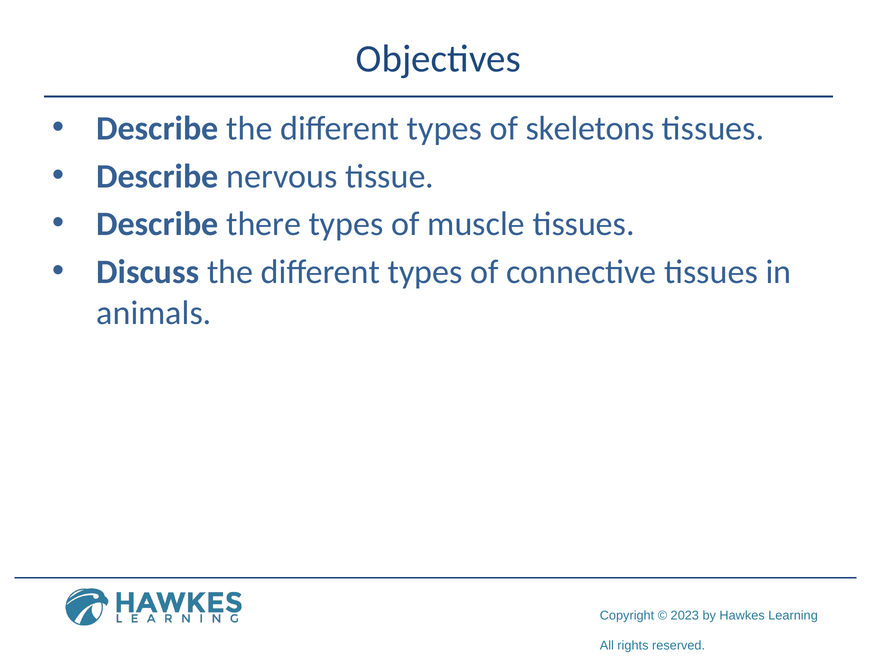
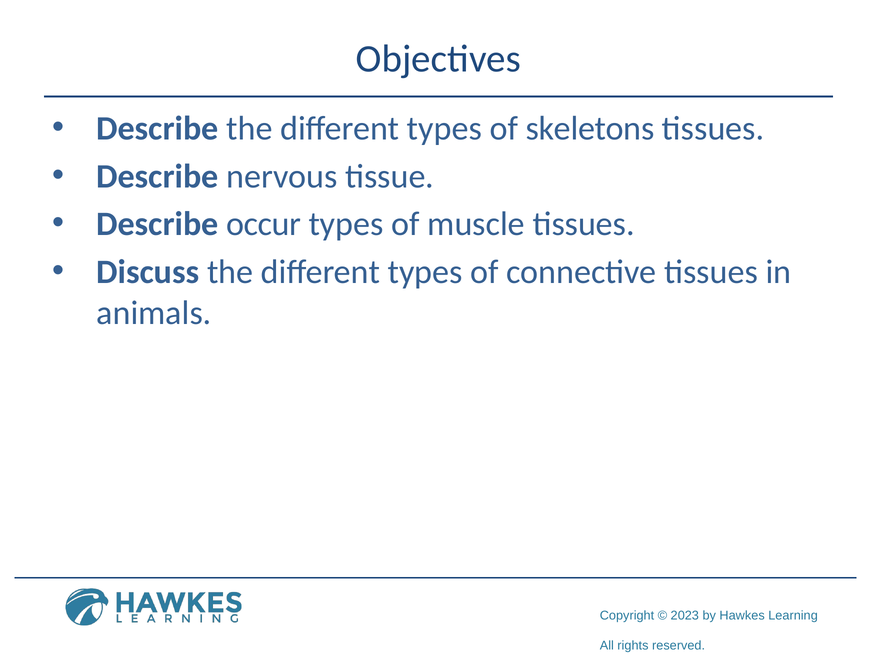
there: there -> occur
